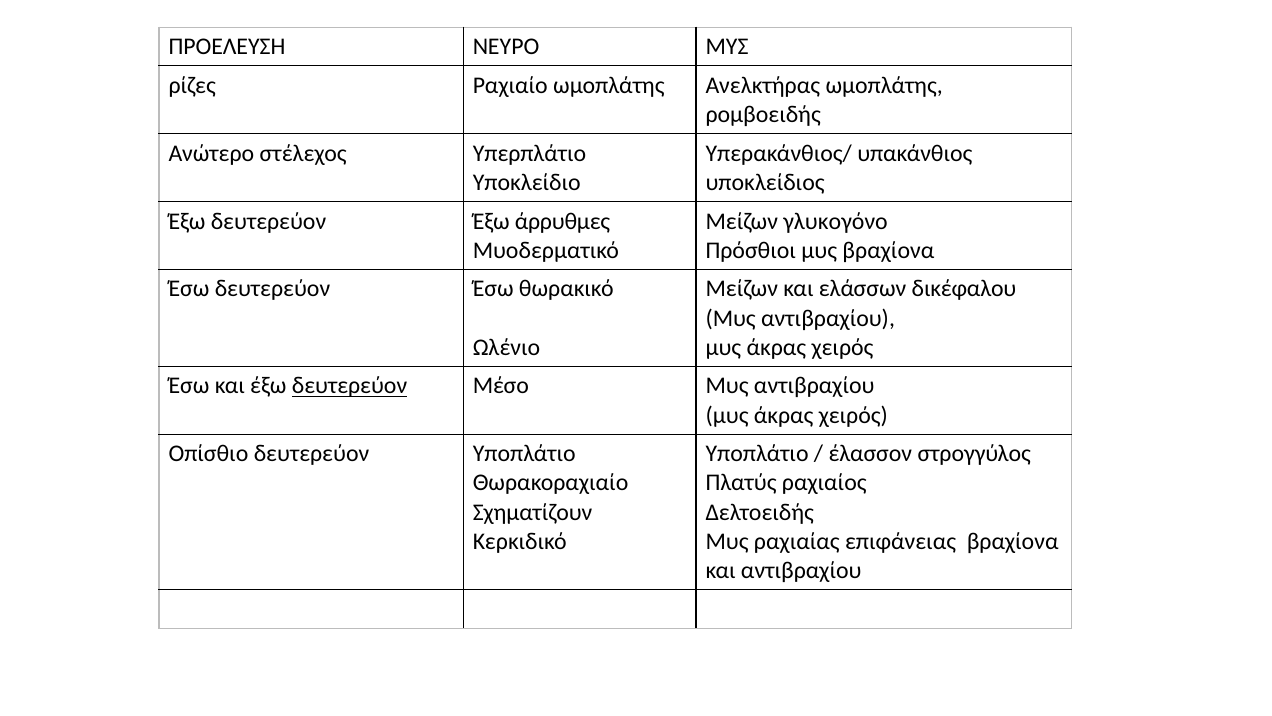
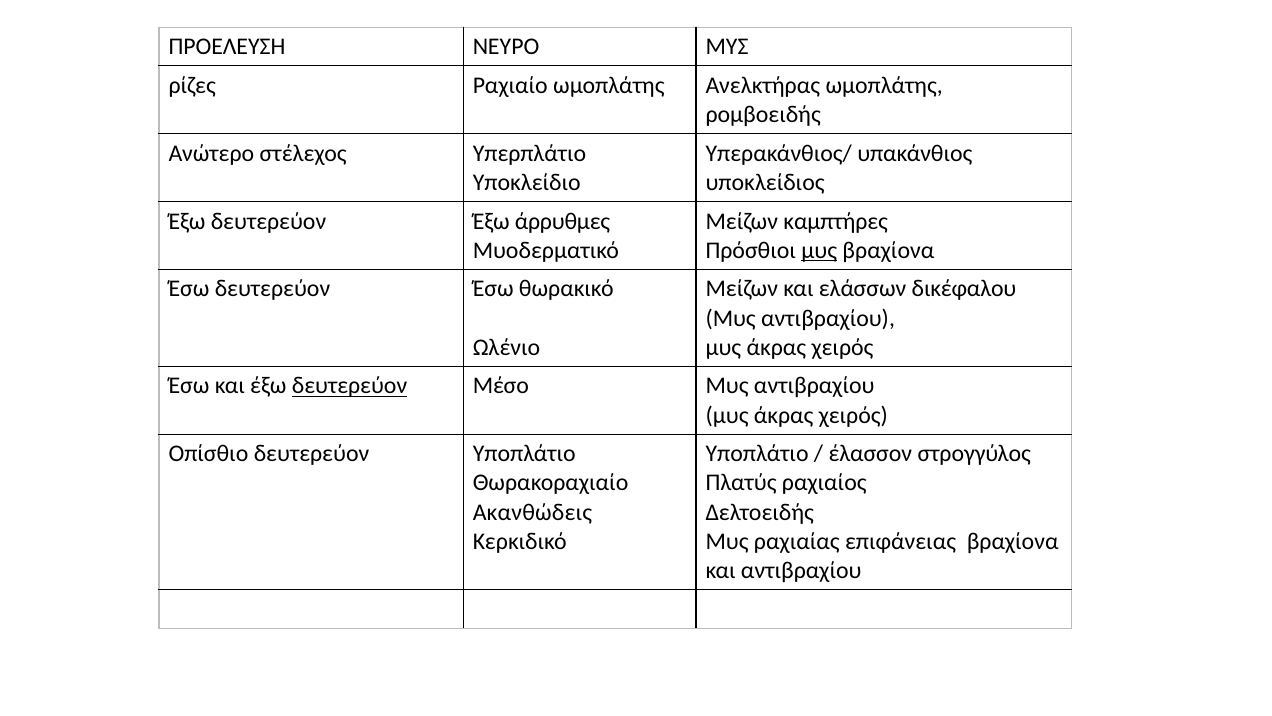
γλυκογόνο: γλυκογόνο -> καμπτήρες
μυς at (819, 250) underline: none -> present
Σχηματίζουν: Σχηματίζουν -> Ακανθώδεις
